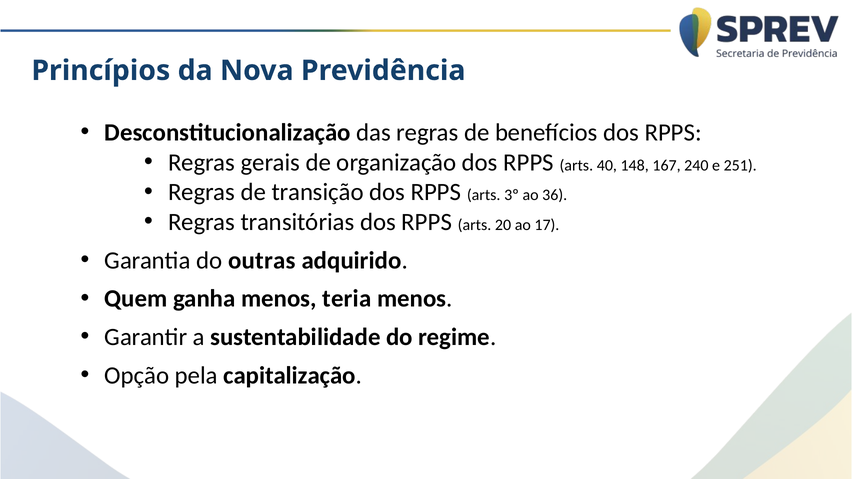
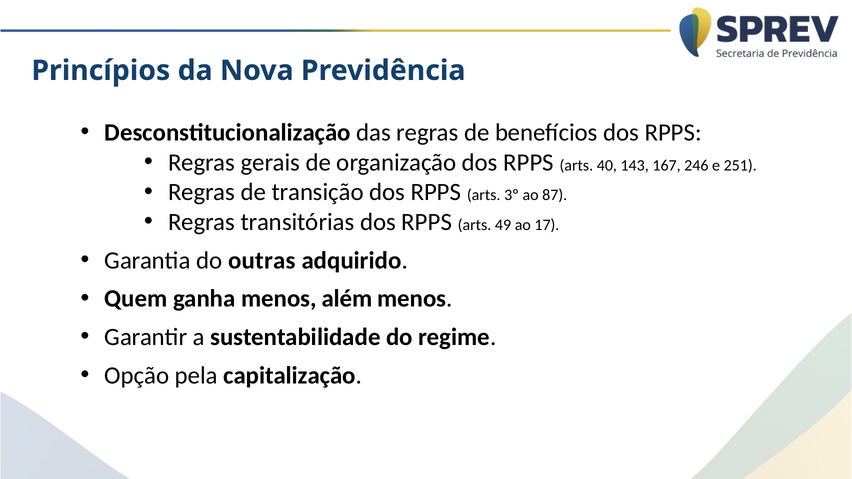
148: 148 -> 143
240: 240 -> 246
36: 36 -> 87
20: 20 -> 49
teria: teria -> além
